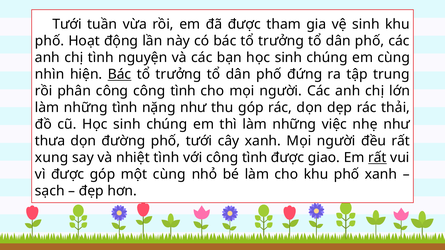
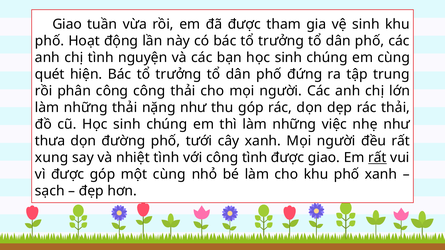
Tưới at (67, 24): Tưới -> Giao
nhìn: nhìn -> quét
Bác at (120, 74) underline: present -> none
công công tình: tình -> thải
tình at (125, 108): tình -> thải
